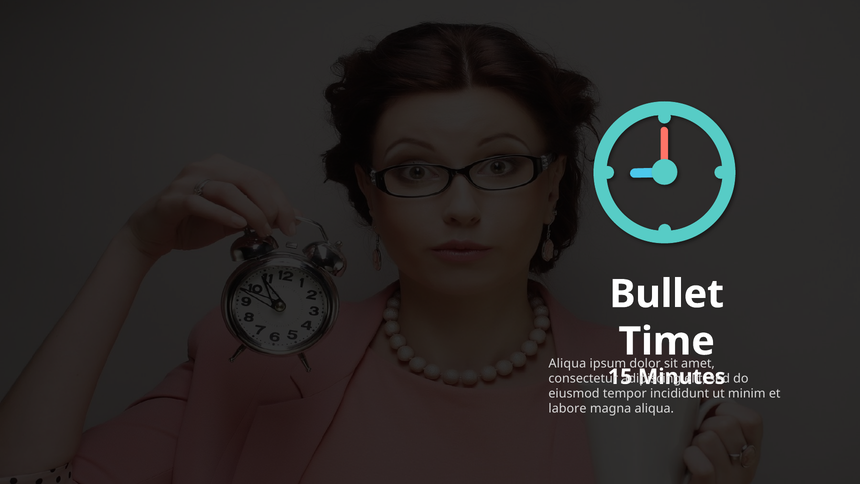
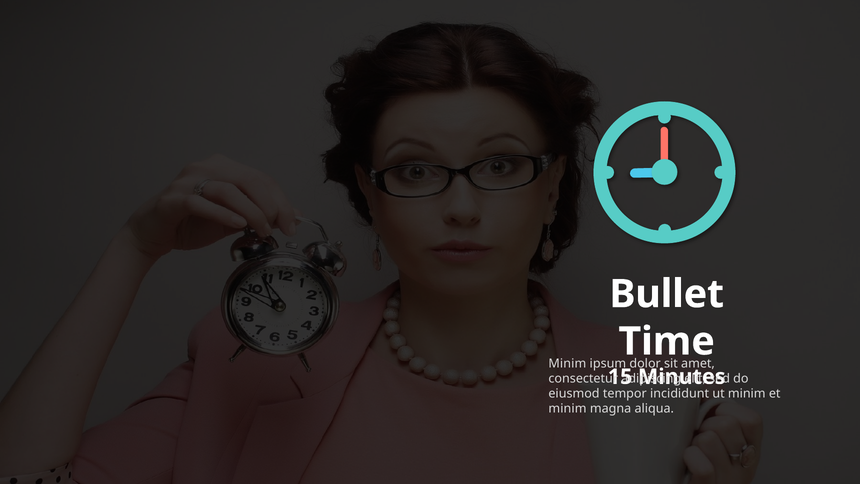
Aliqua at (567, 363): Aliqua -> Minim
labore at (567, 408): labore -> minim
